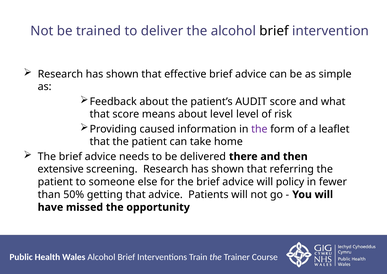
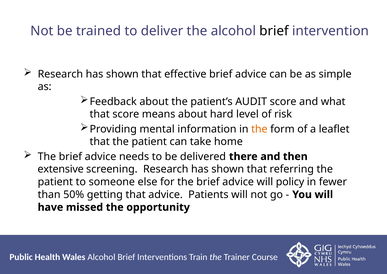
about level: level -> hard
caused: caused -> mental
the at (259, 129) colour: purple -> orange
